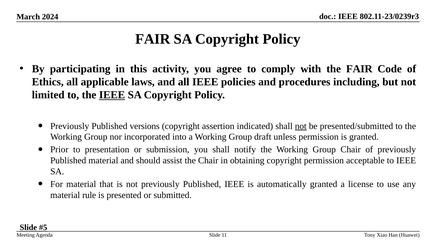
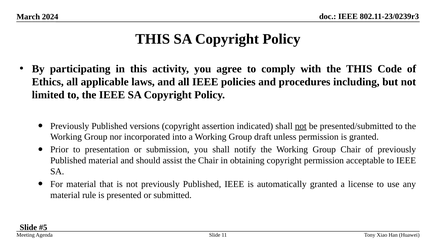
FAIR at (153, 39): FAIR -> THIS
the FAIR: FAIR -> THIS
IEEE at (112, 95) underline: present -> none
